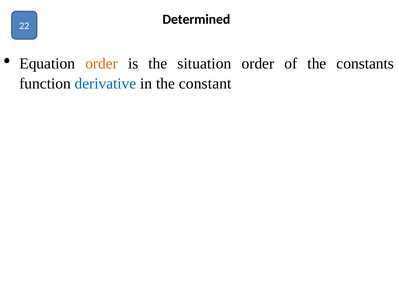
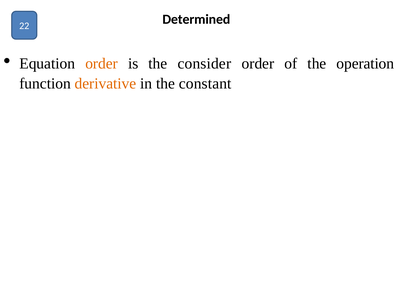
situation: situation -> consider
constants: constants -> operation
derivative colour: blue -> orange
